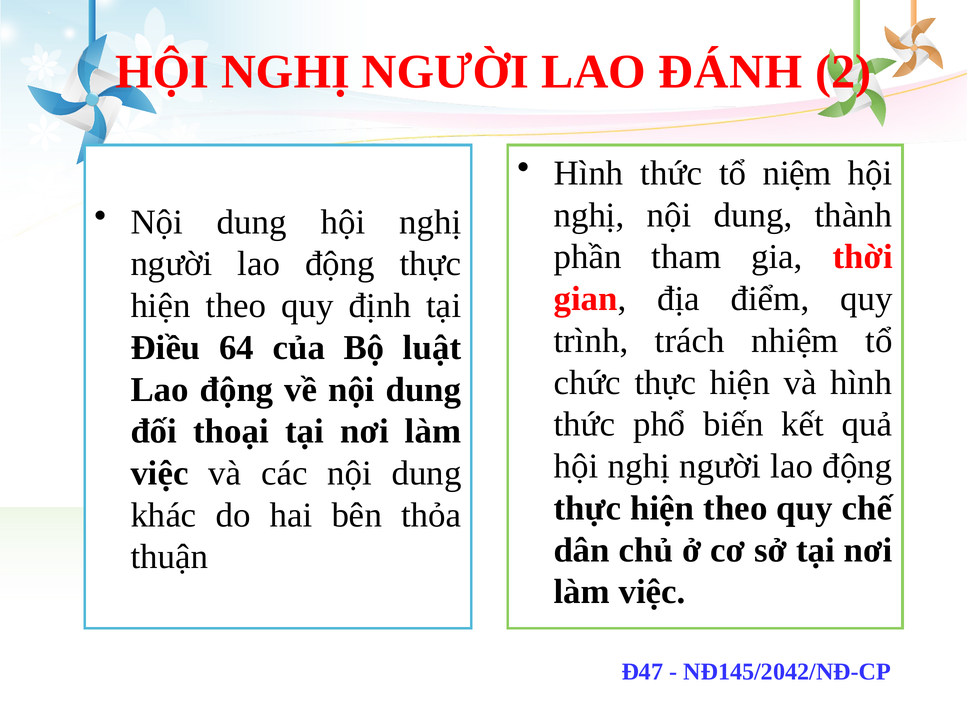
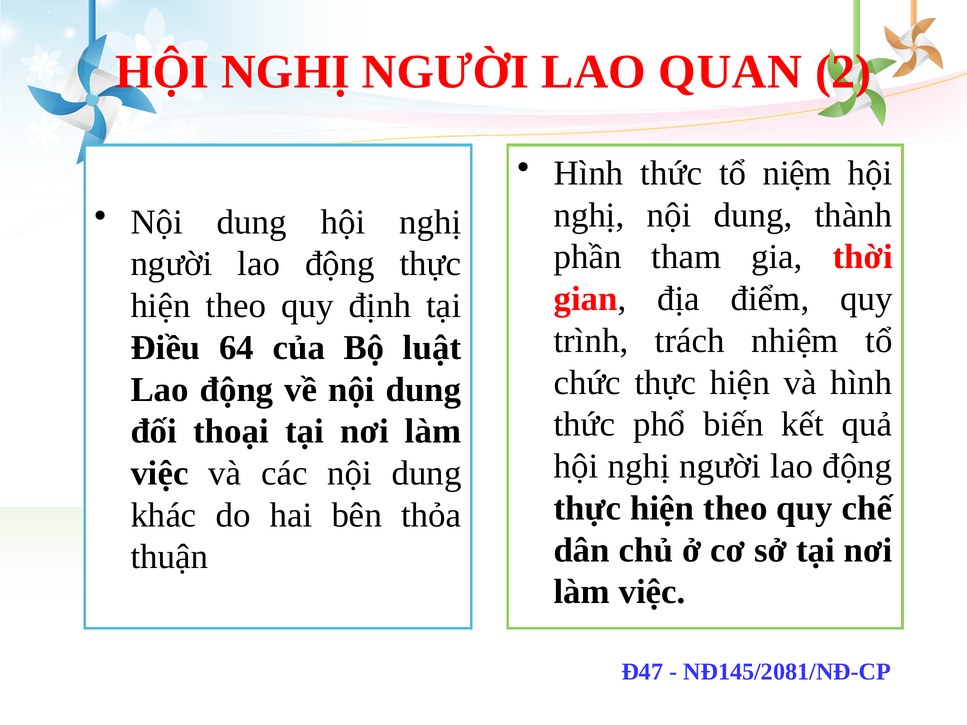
ĐÁNH: ĐÁNH -> QUAN
NĐ145/2042/NĐ-CP: NĐ145/2042/NĐ-CP -> NĐ145/2081/NĐ-CP
